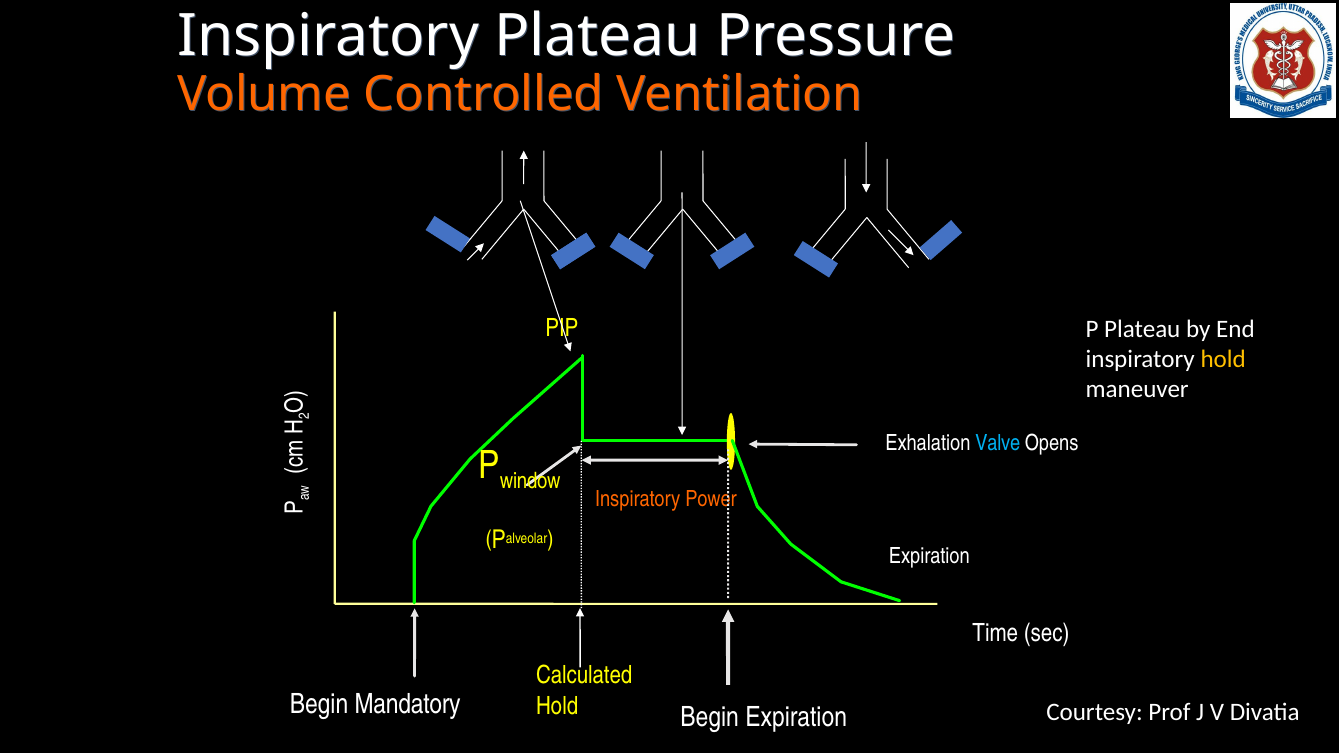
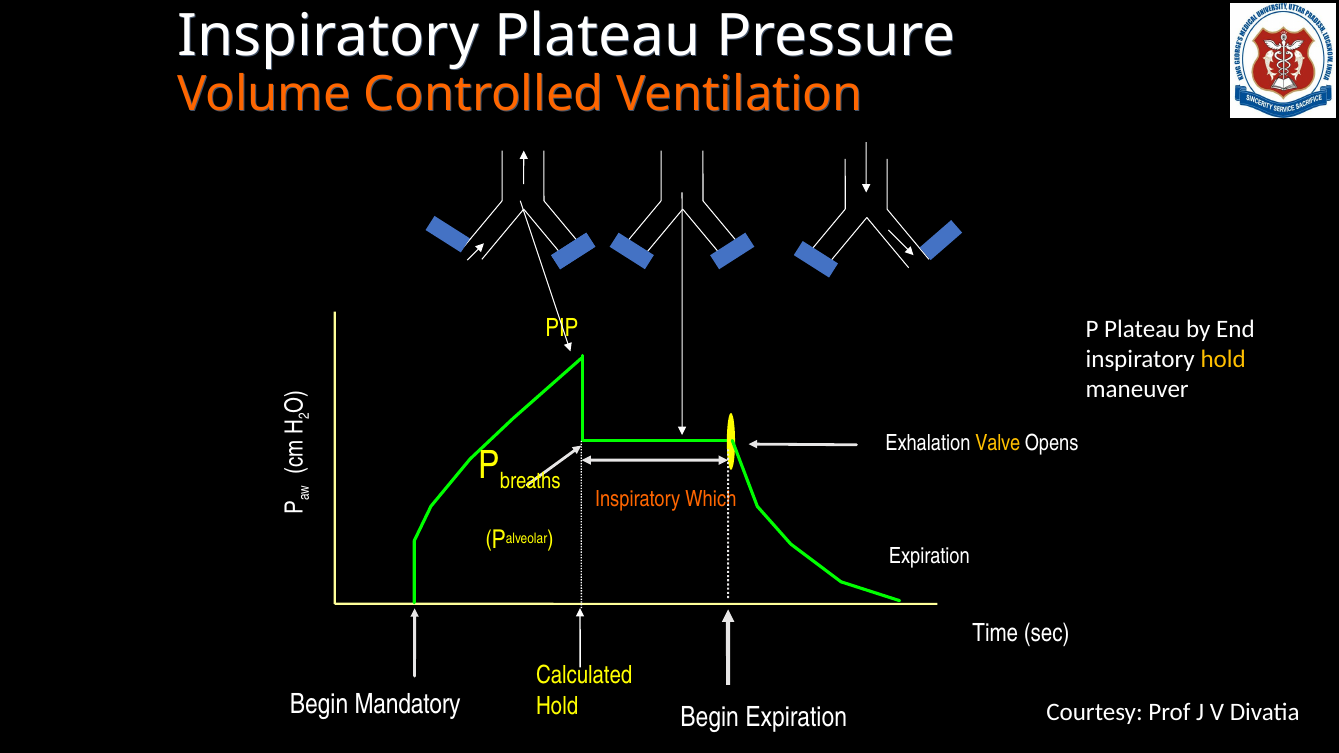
Valve colour: light blue -> yellow
window: window -> breaths
Power: Power -> Which
